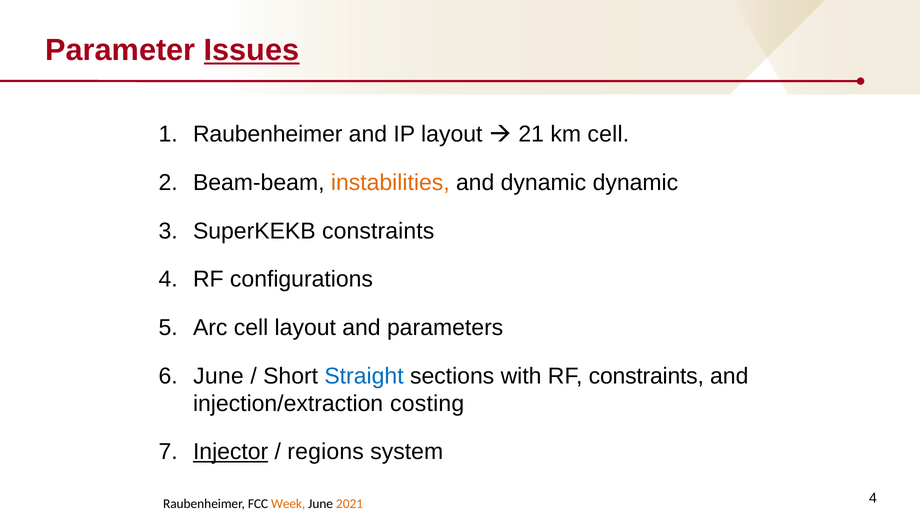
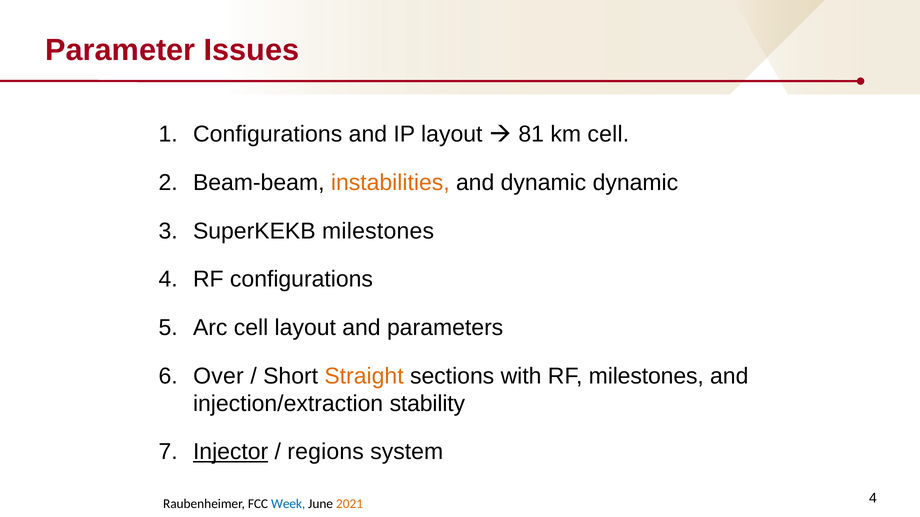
Issues underline: present -> none
Raubenheimer at (268, 135): Raubenheimer -> Configurations
21: 21 -> 81
SuperKEKB constraints: constraints -> milestones
June at (218, 376): June -> Over
Straight colour: blue -> orange
RF constraints: constraints -> milestones
costing: costing -> stability
Week colour: orange -> blue
